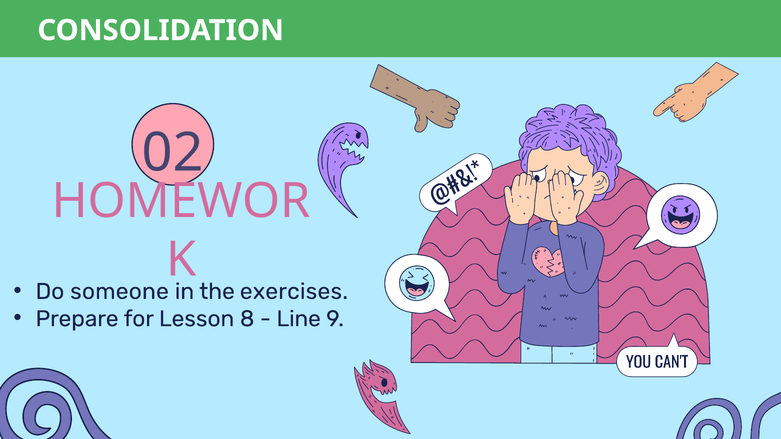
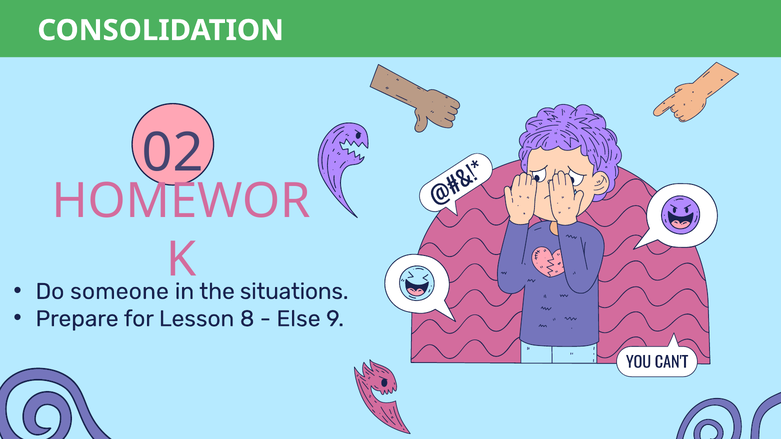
exercises: exercises -> situations
Line: Line -> Else
